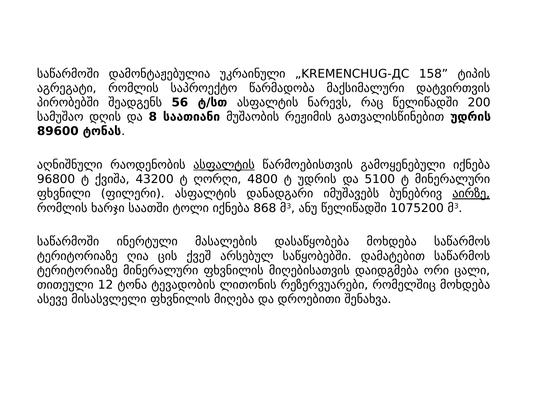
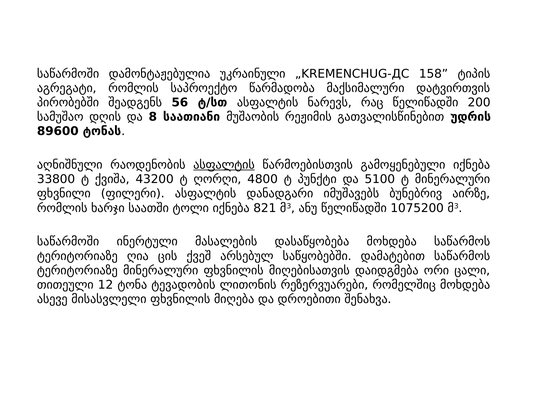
96800: 96800 -> 33800
ტ უდრის: უდრის -> პუნქტი
აირზე underline: present -> none
868: 868 -> 821
